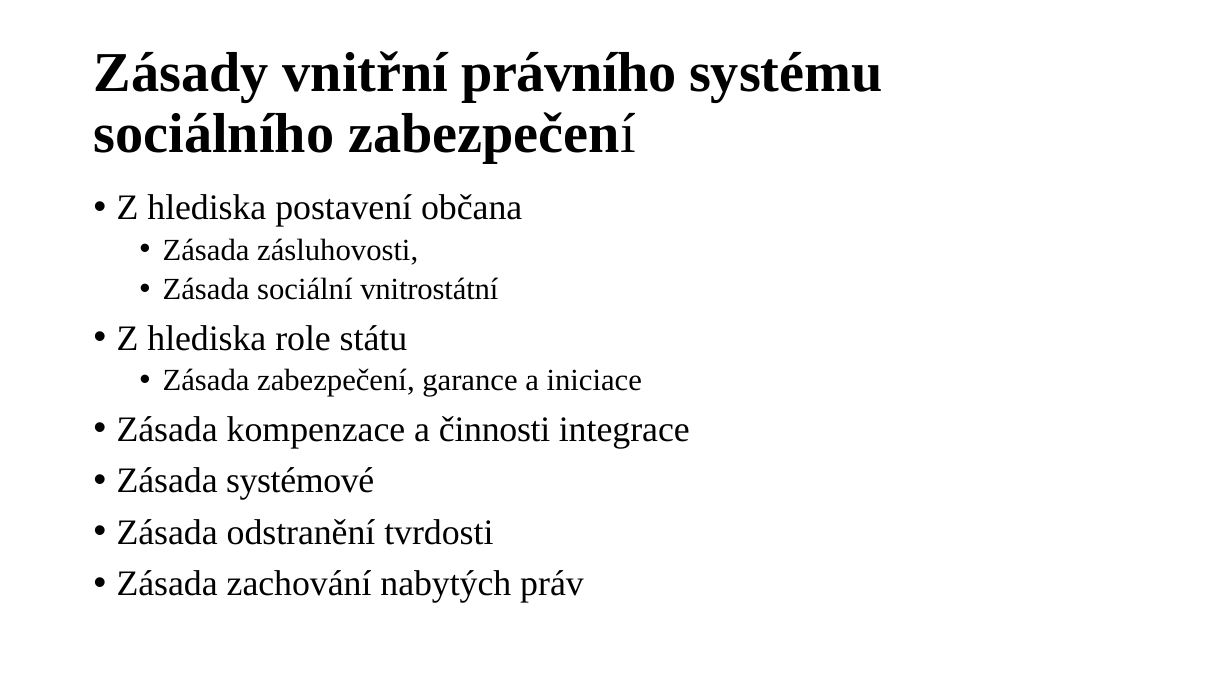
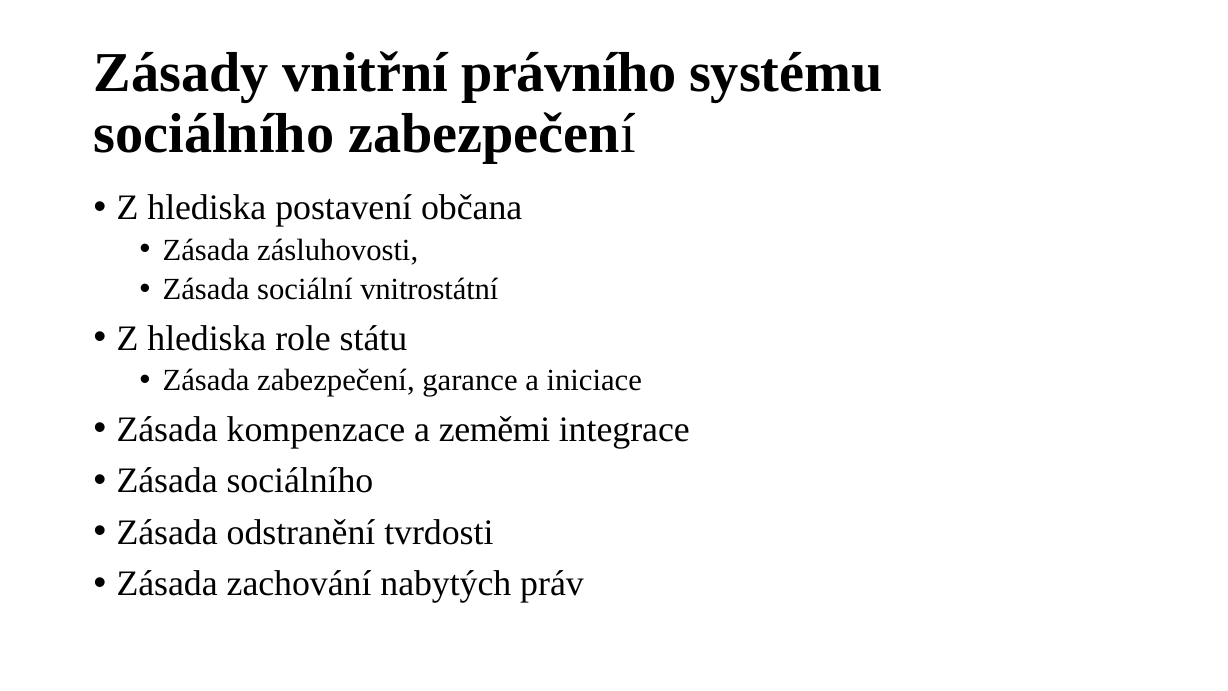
činnosti: činnosti -> zeměmi
Zásada systémové: systémové -> sociálního
